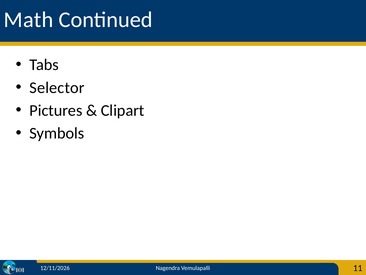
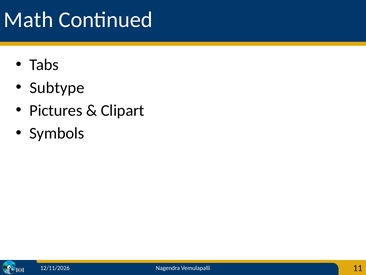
Selector: Selector -> Subtype
